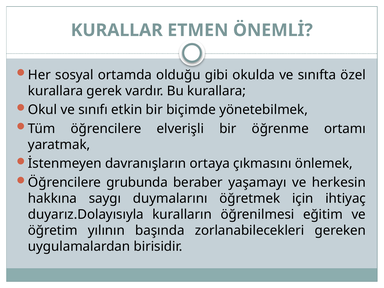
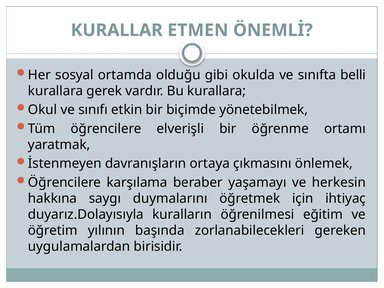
özel: özel -> belli
grubunda: grubunda -> karşılama
